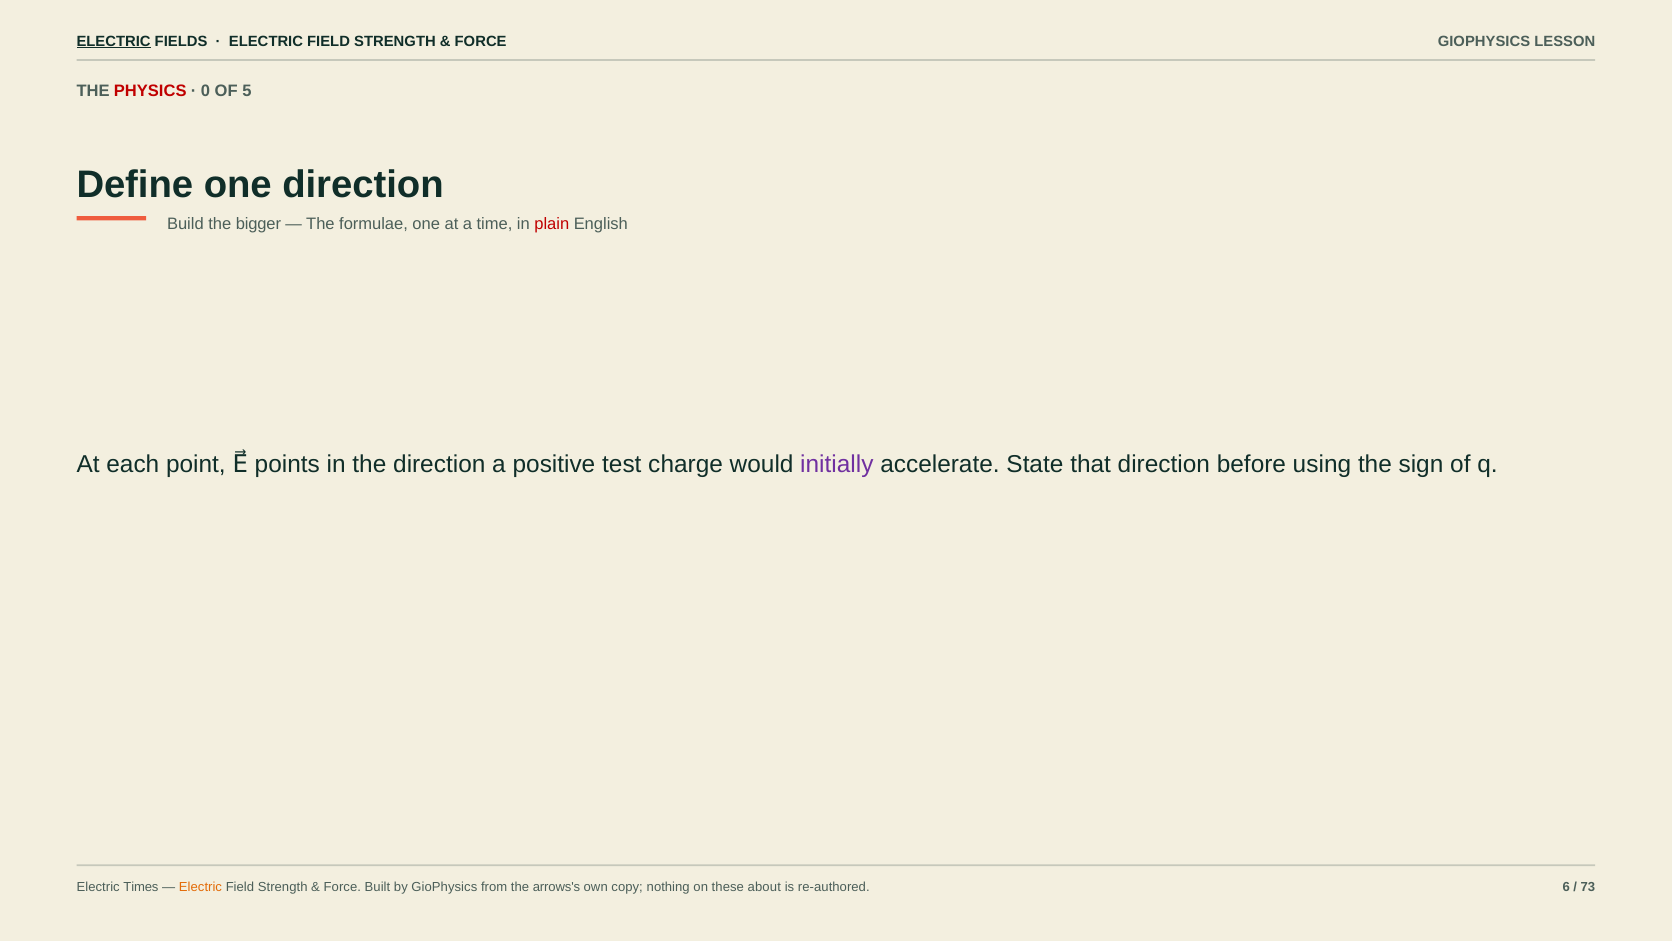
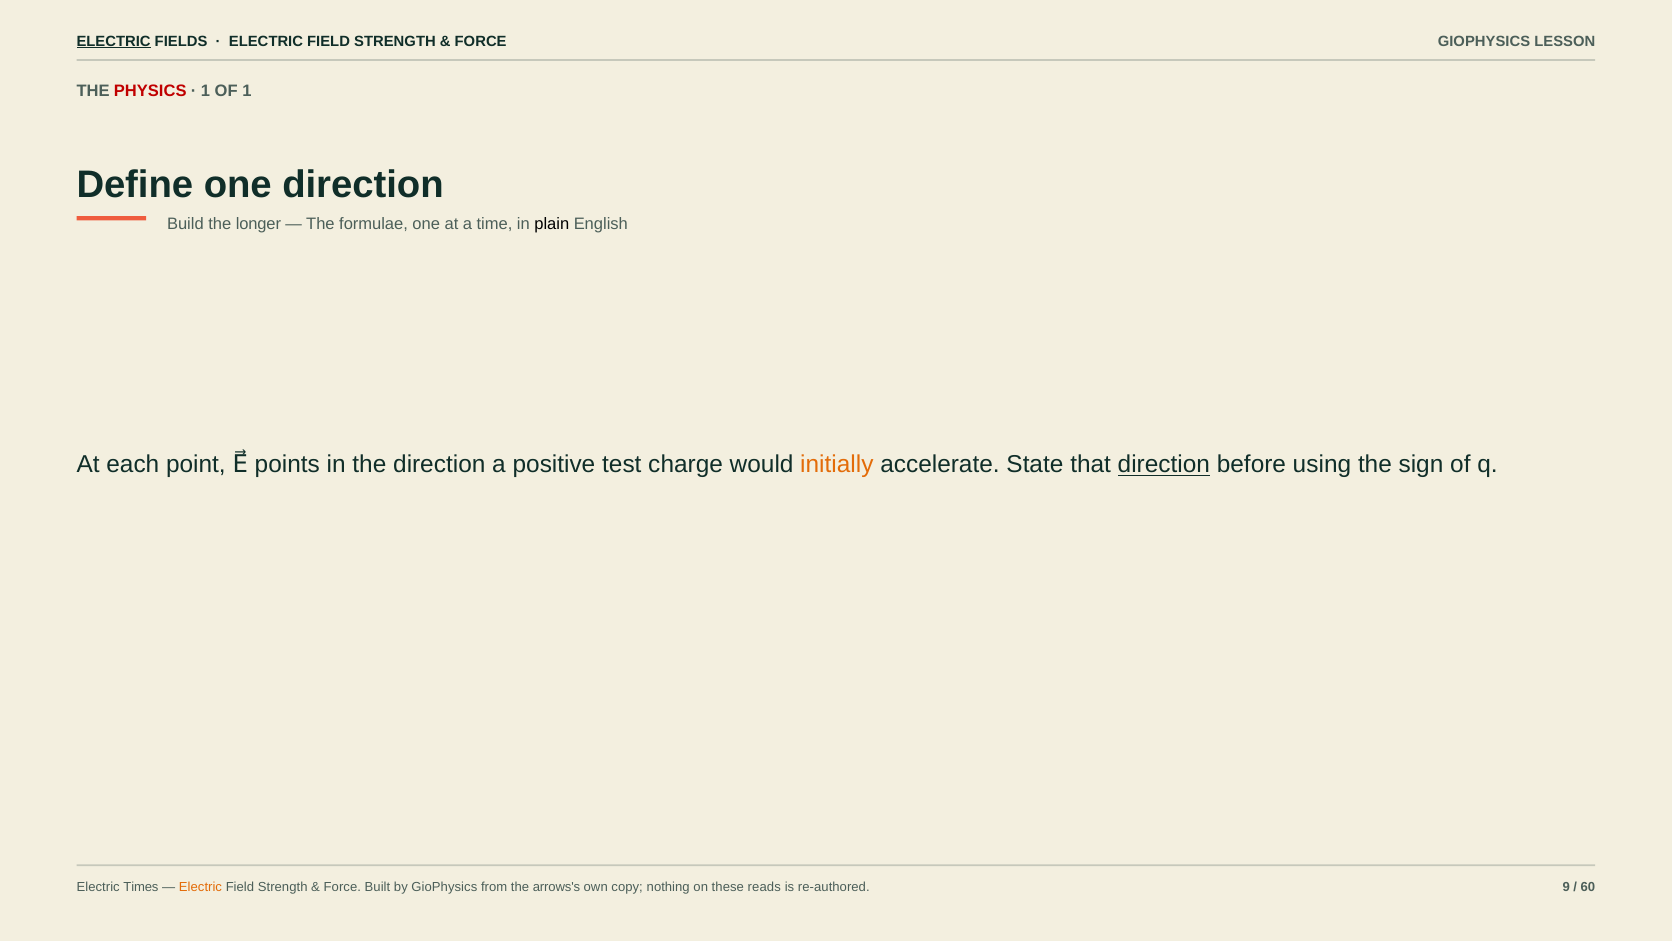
0 at (206, 91): 0 -> 1
OF 5: 5 -> 1
bigger: bigger -> longer
plain colour: red -> black
initially colour: purple -> orange
direction at (1164, 465) underline: none -> present
about: about -> reads
6: 6 -> 9
73: 73 -> 60
